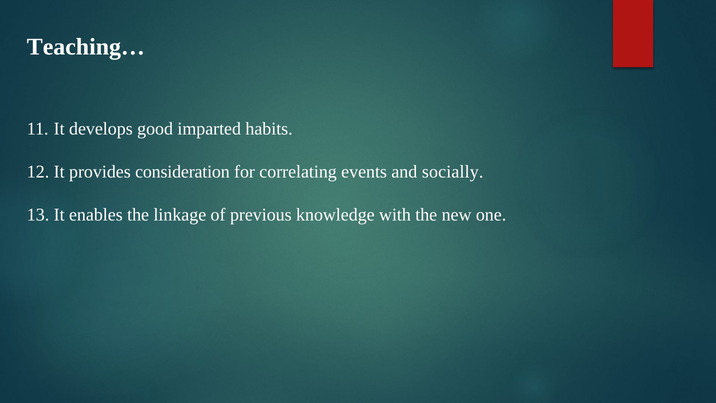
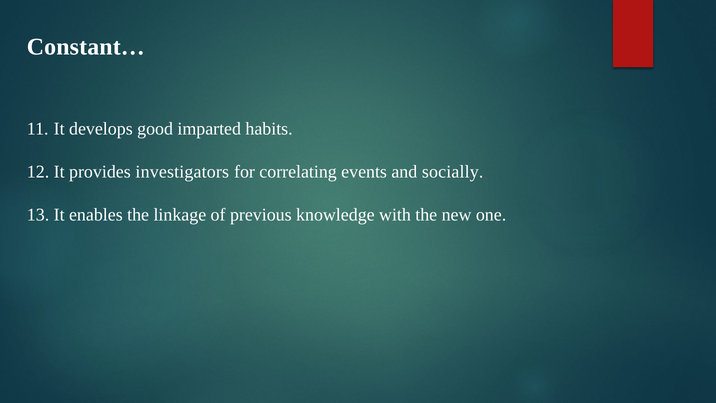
Teaching…: Teaching… -> Constant…
consideration: consideration -> investigators
